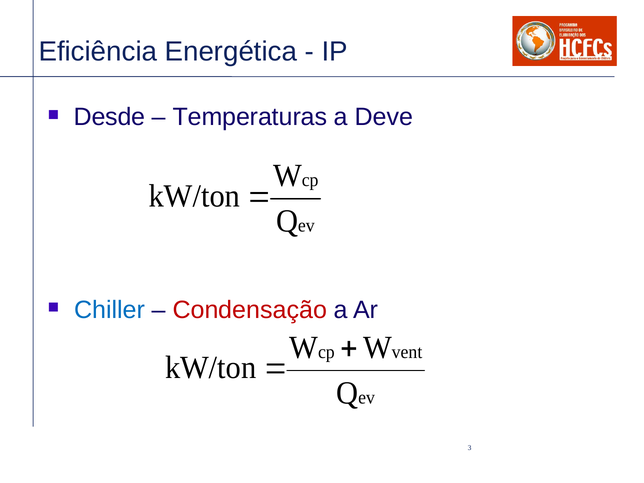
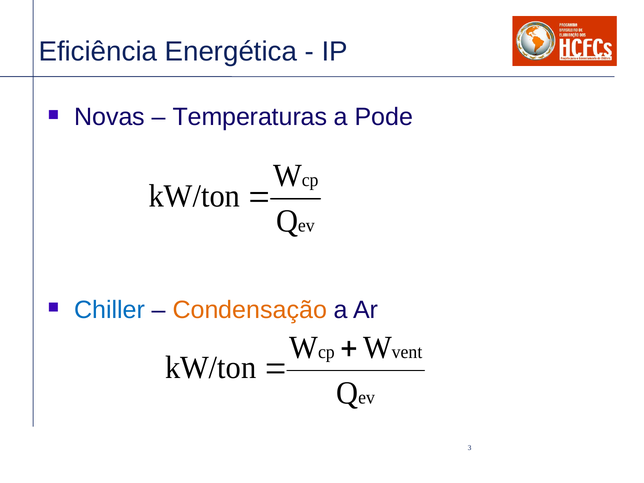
Desde: Desde -> Novas
Deve: Deve -> Pode
Condensação colour: red -> orange
